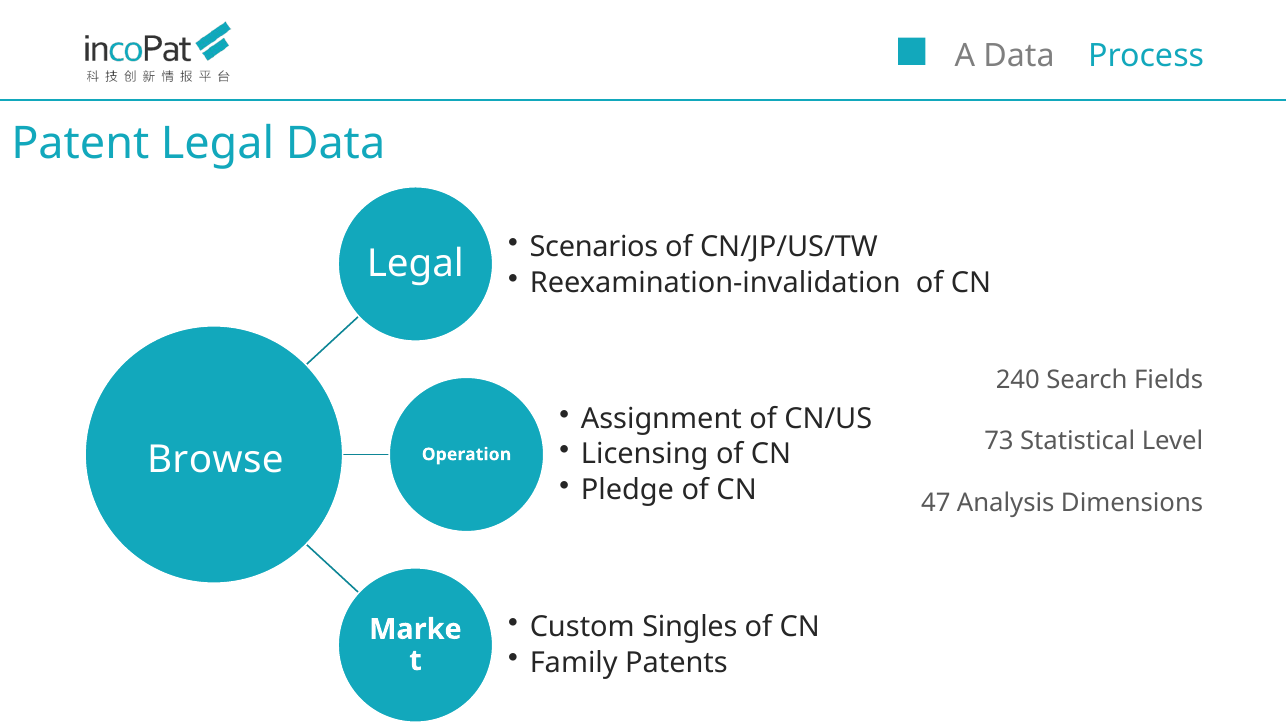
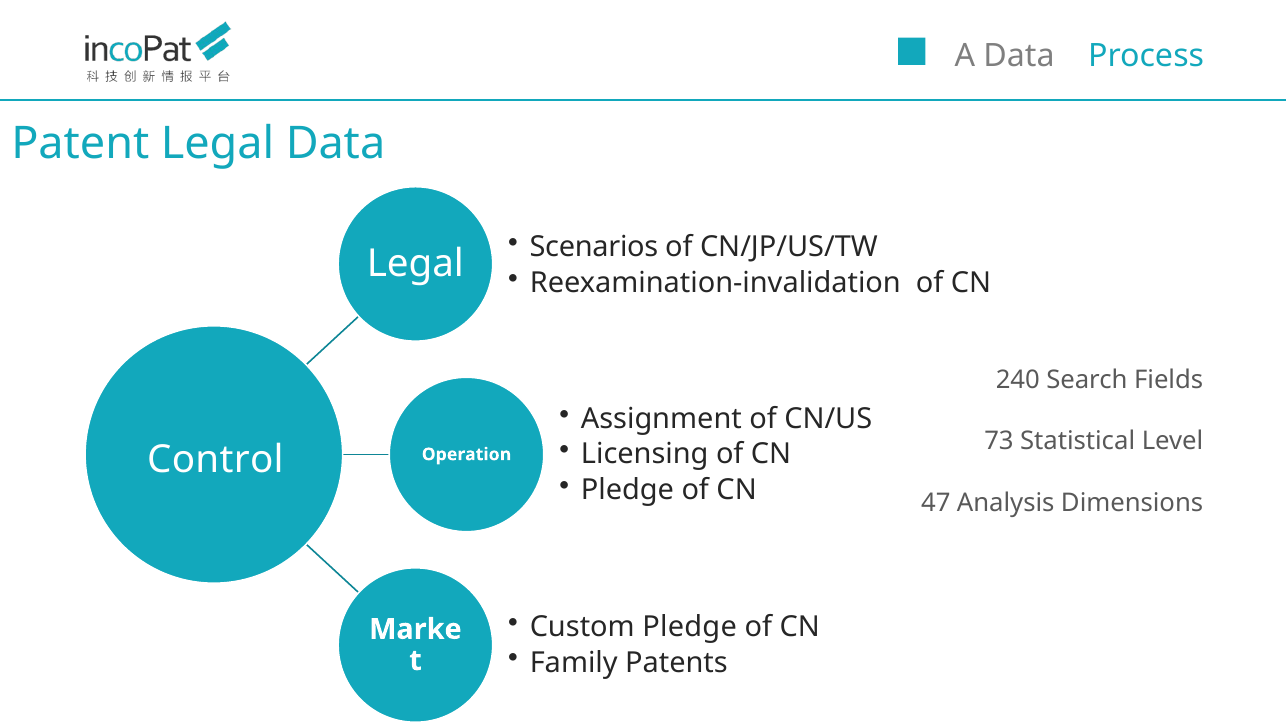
Browse: Browse -> Control
Custom Singles: Singles -> Pledge
